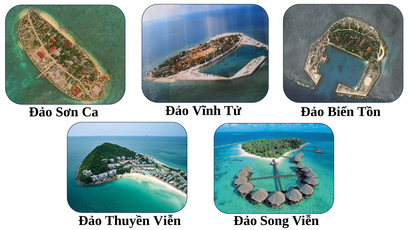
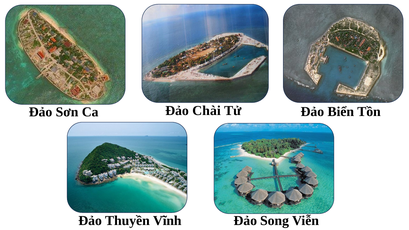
Vĩnh: Vĩnh -> Chài
Thuyền Viễn: Viễn -> Vĩnh
